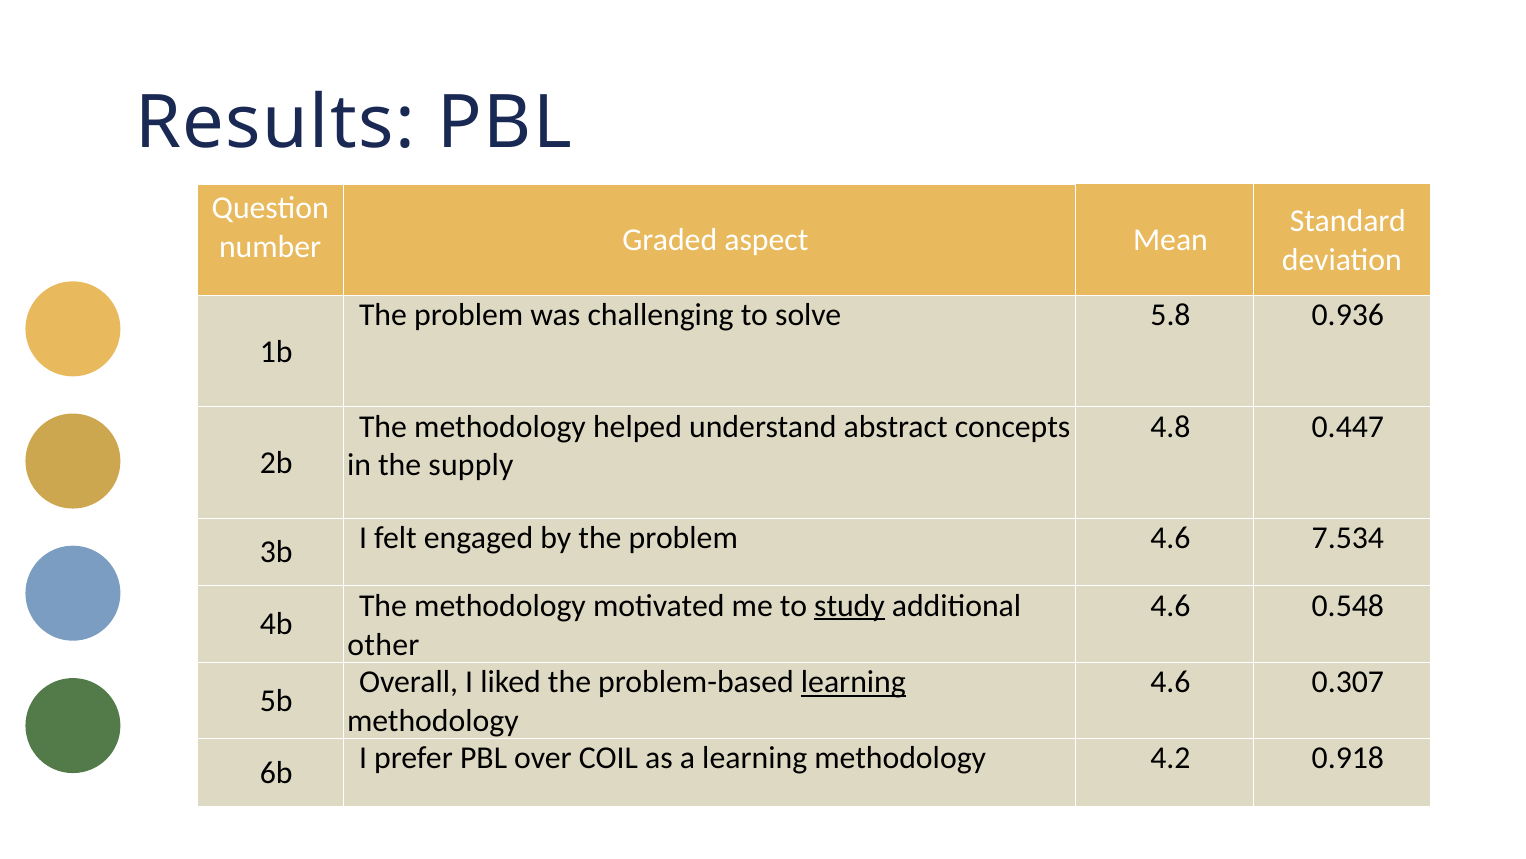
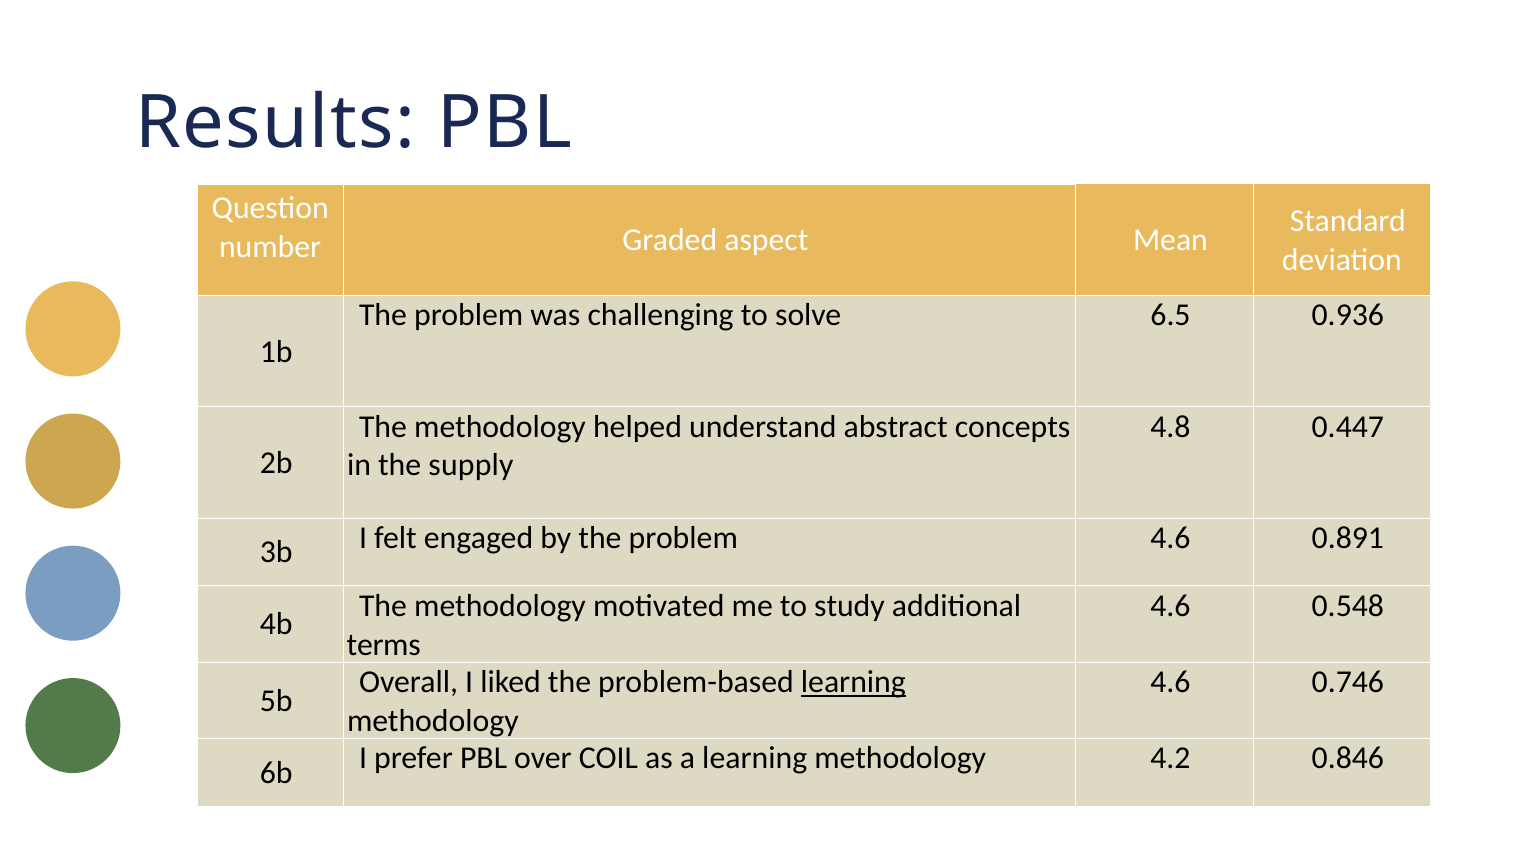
5.8: 5.8 -> 6.5
7.534: 7.534 -> 0.891
study underline: present -> none
other: other -> terms
0.307: 0.307 -> 0.746
0.918: 0.918 -> 0.846
